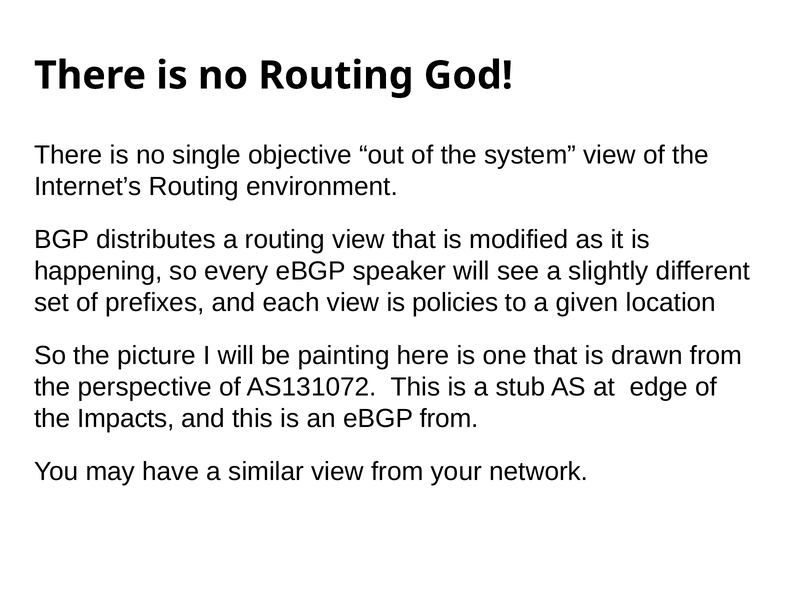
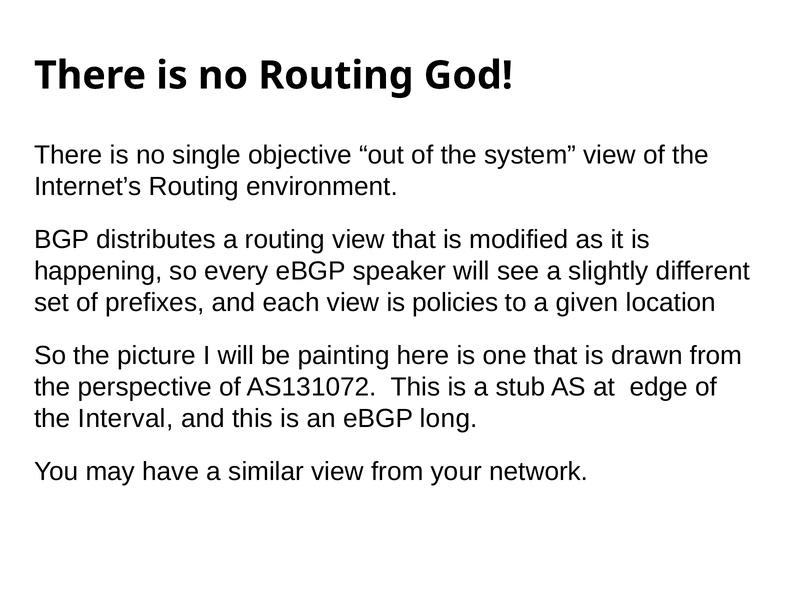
Impacts: Impacts -> Interval
eBGP from: from -> long
